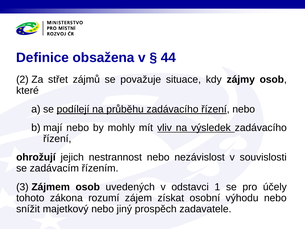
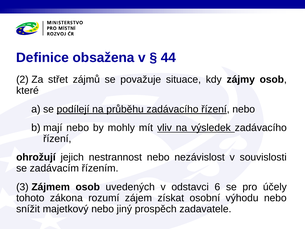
1: 1 -> 6
